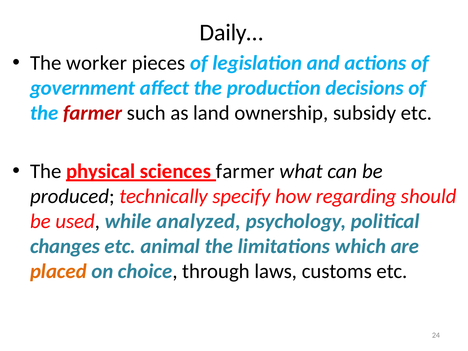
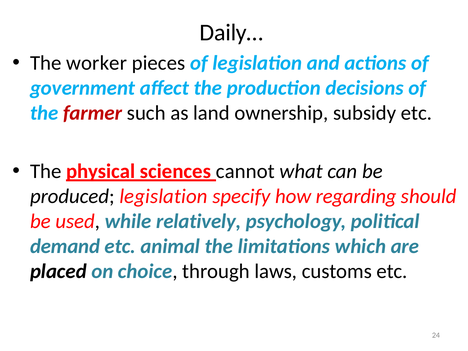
farmer at (245, 171): farmer -> cannot
produced technically: technically -> legislation
analyzed: analyzed -> relatively
changes: changes -> demand
placed colour: orange -> black
